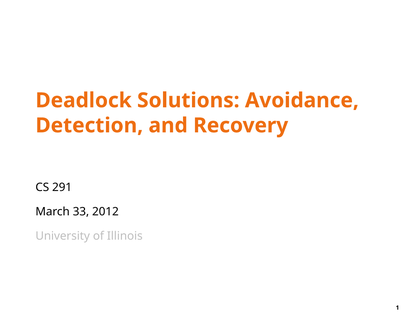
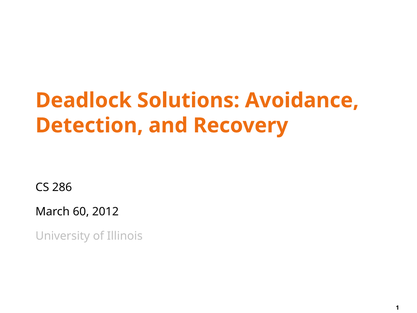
291: 291 -> 286
33: 33 -> 60
